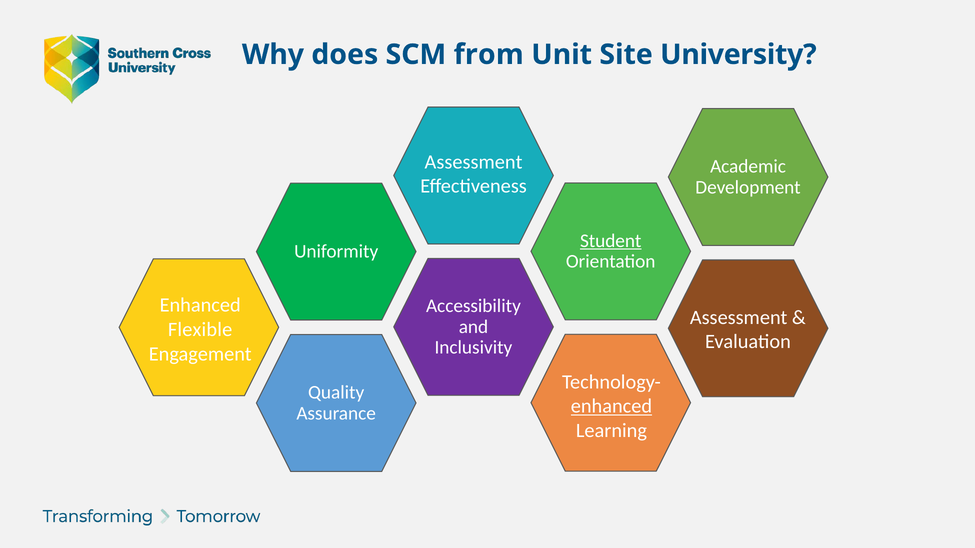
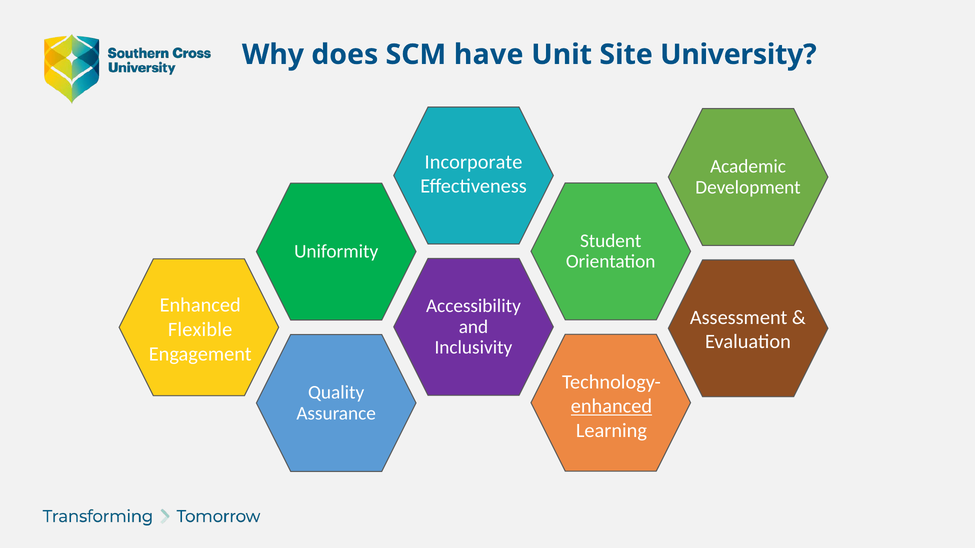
from: from -> have
Assessment at (474, 162): Assessment -> Incorporate
Student underline: present -> none
